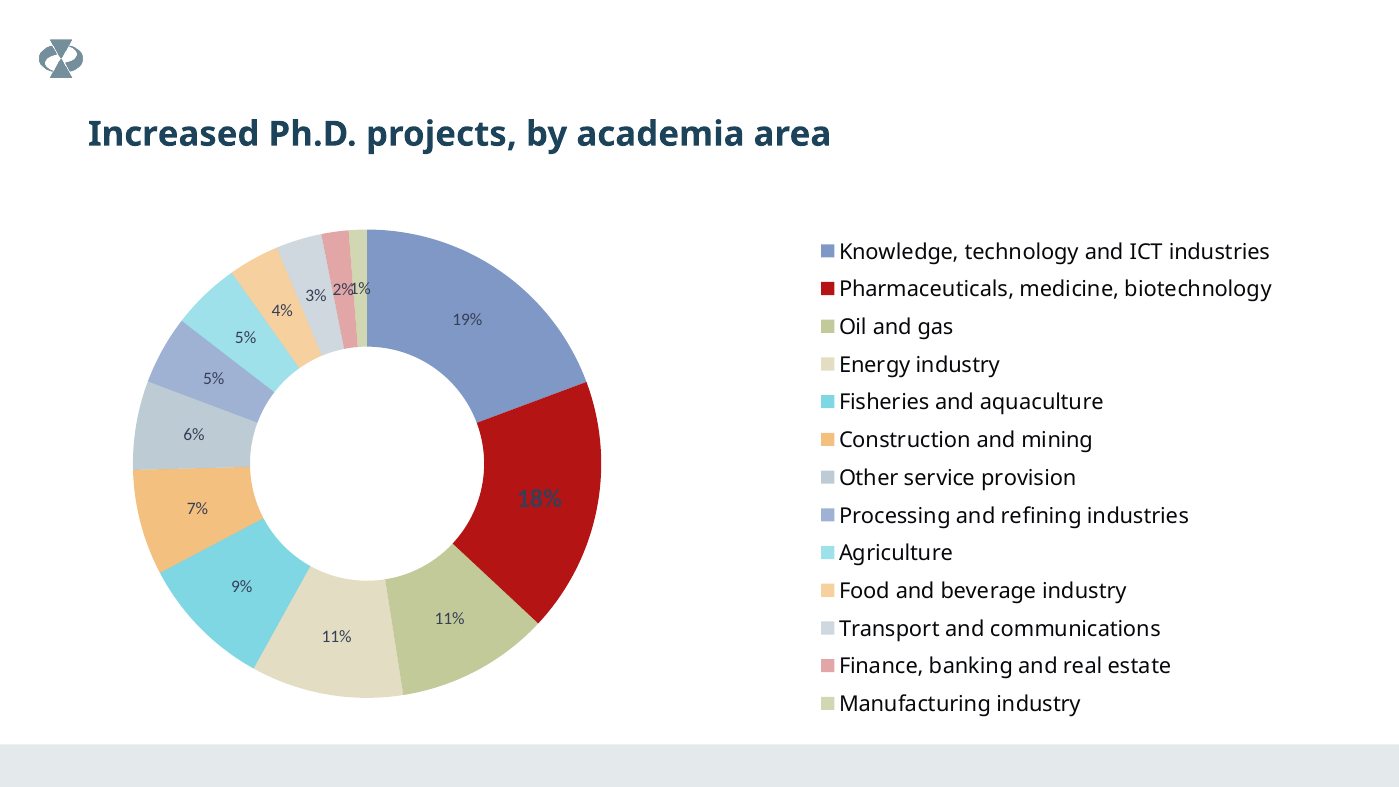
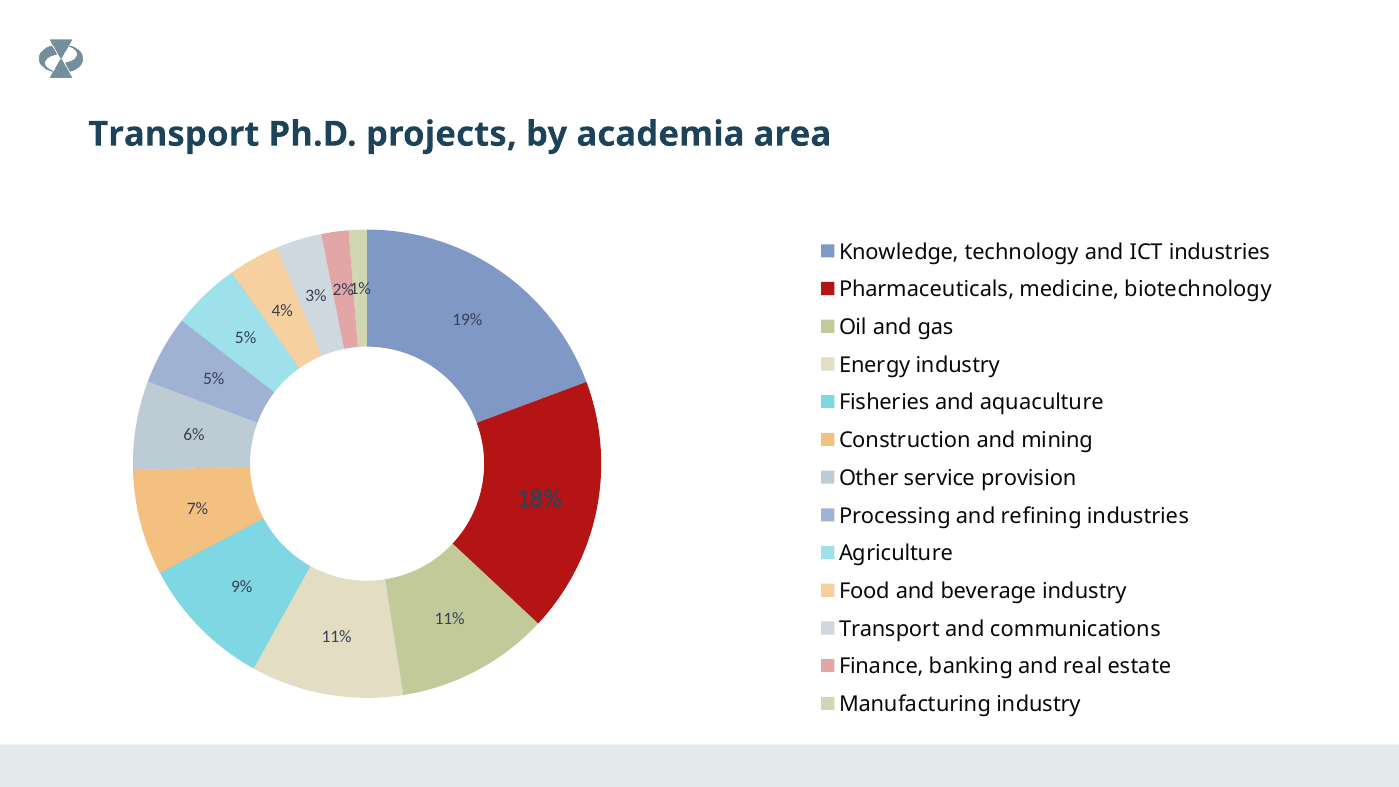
Increased at (174, 134): Increased -> Transport
